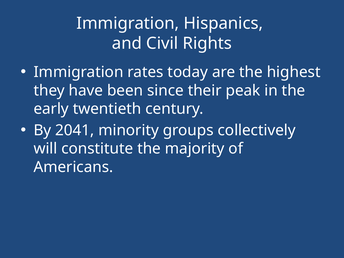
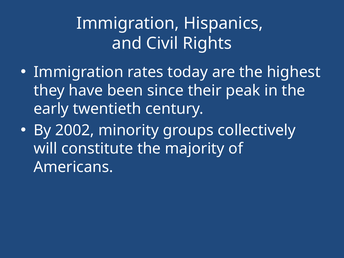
2041: 2041 -> 2002
